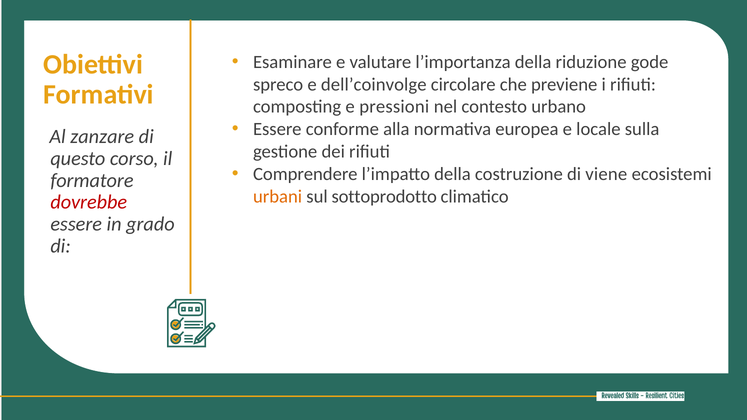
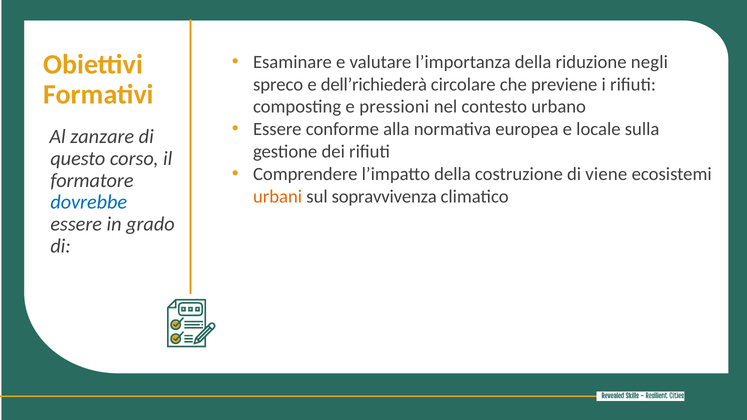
gode: gode -> negli
dell’coinvolge: dell’coinvolge -> dell’richiederà
sottoprodotto: sottoprodotto -> sopravvivenza
dovrebbe colour: red -> blue
